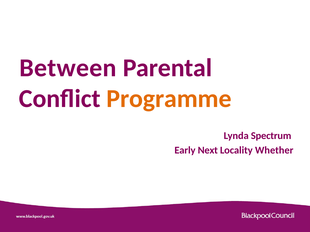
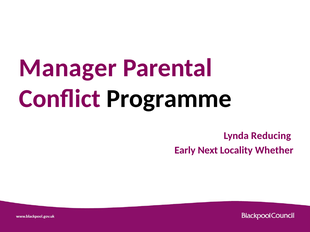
Between: Between -> Manager
Programme colour: orange -> black
Spectrum: Spectrum -> Reducing
